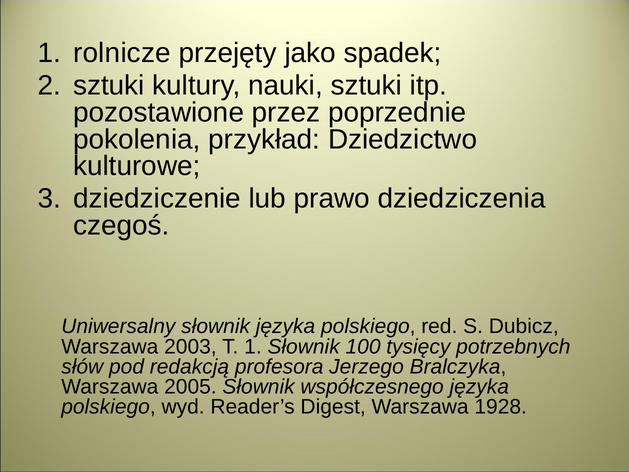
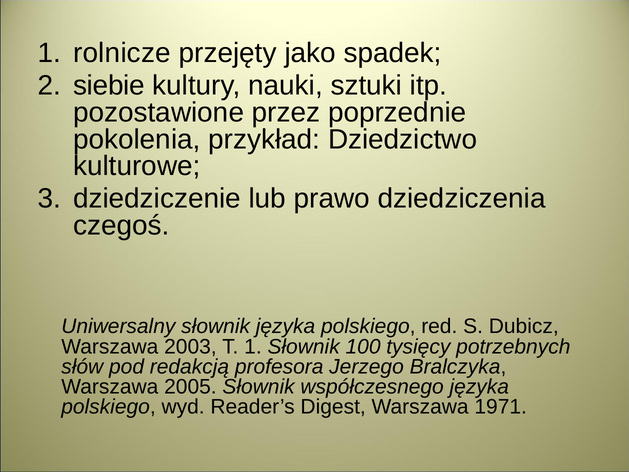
sztuki at (109, 86): sztuki -> siebie
1928: 1928 -> 1971
